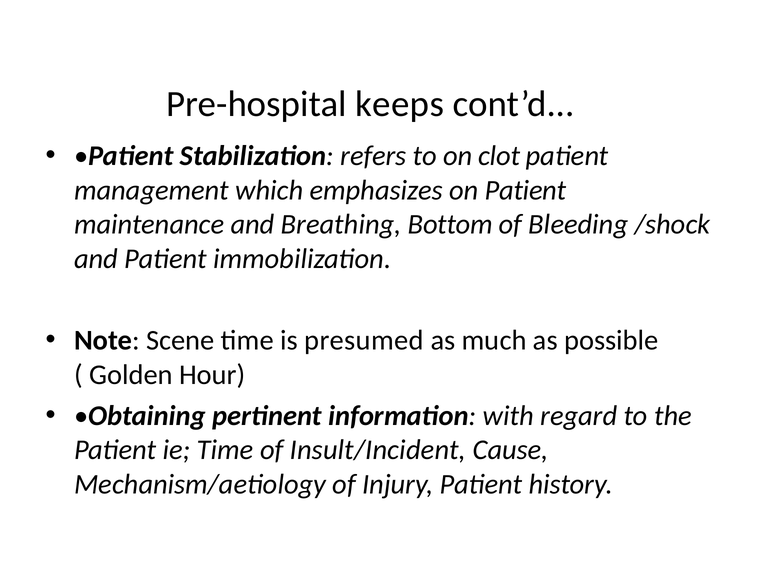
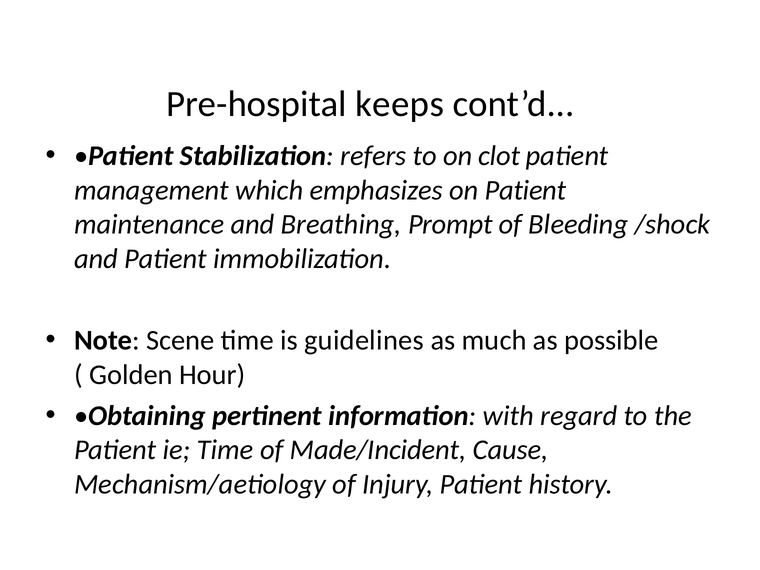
Bottom: Bottom -> Prompt
presumed: presumed -> guidelines
Insult/Incident: Insult/Incident -> Made/Incident
